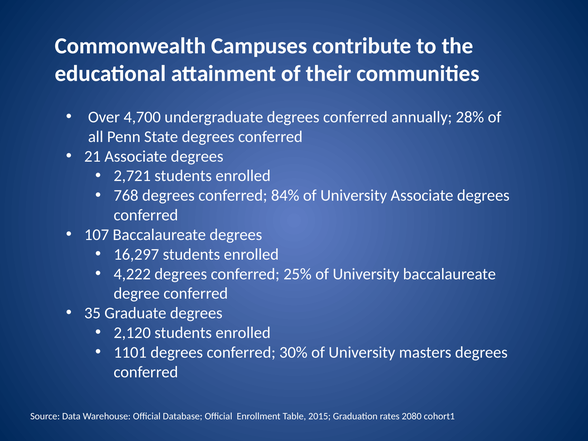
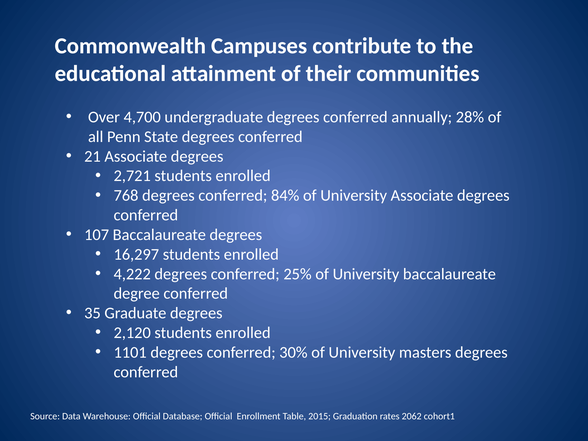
2080: 2080 -> 2062
